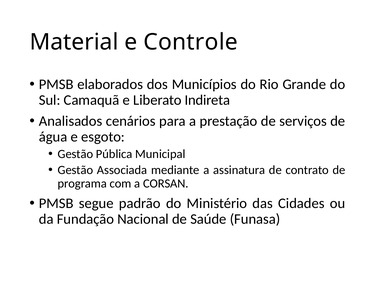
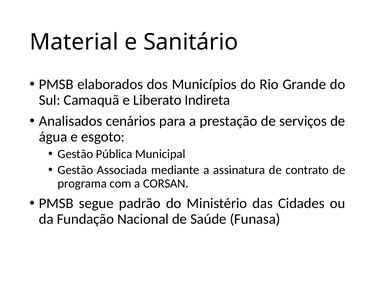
Controle: Controle -> Sanitário
